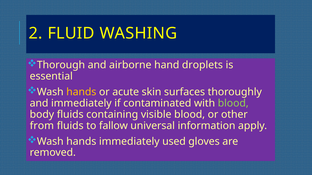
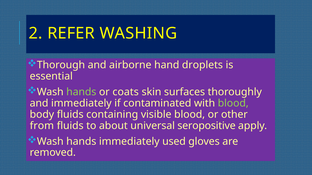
FLUID: FLUID -> REFER
hands at (81, 92) colour: yellow -> light green
acute: acute -> coats
fallow: fallow -> about
information: information -> seropositive
